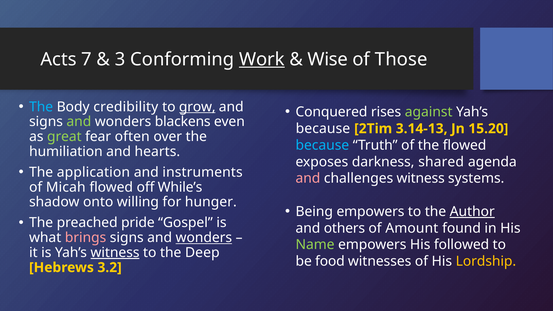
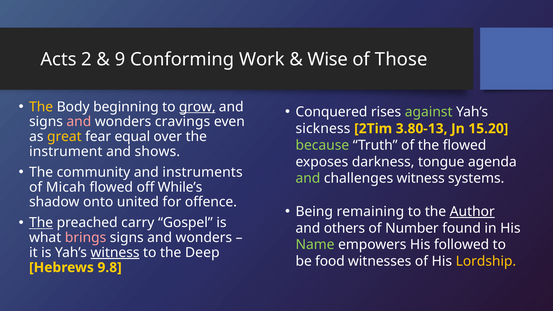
7: 7 -> 2
3: 3 -> 9
Work underline: present -> none
The at (41, 107) colour: light blue -> yellow
credibility: credibility -> beginning
and at (79, 122) colour: light green -> pink
blackens: blackens -> cravings
because at (323, 129): because -> sickness
3.14-13: 3.14-13 -> 3.80-13
great colour: light green -> yellow
often: often -> equal
because at (322, 145) colour: light blue -> light green
humiliation: humiliation -> instrument
hearts: hearts -> shows
shared: shared -> tongue
application: application -> community
and at (308, 178) colour: pink -> light green
willing: willing -> united
hunger: hunger -> offence
Being empowers: empowers -> remaining
The at (41, 223) underline: none -> present
pride: pride -> carry
Amount: Amount -> Number
wonders at (204, 238) underline: present -> none
3.2: 3.2 -> 9.8
